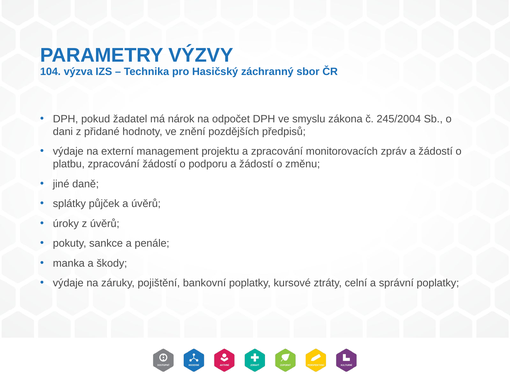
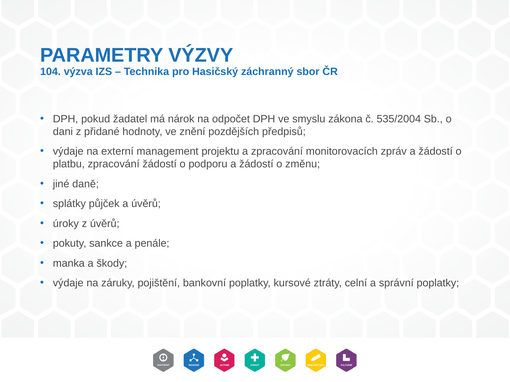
245/2004: 245/2004 -> 535/2004
